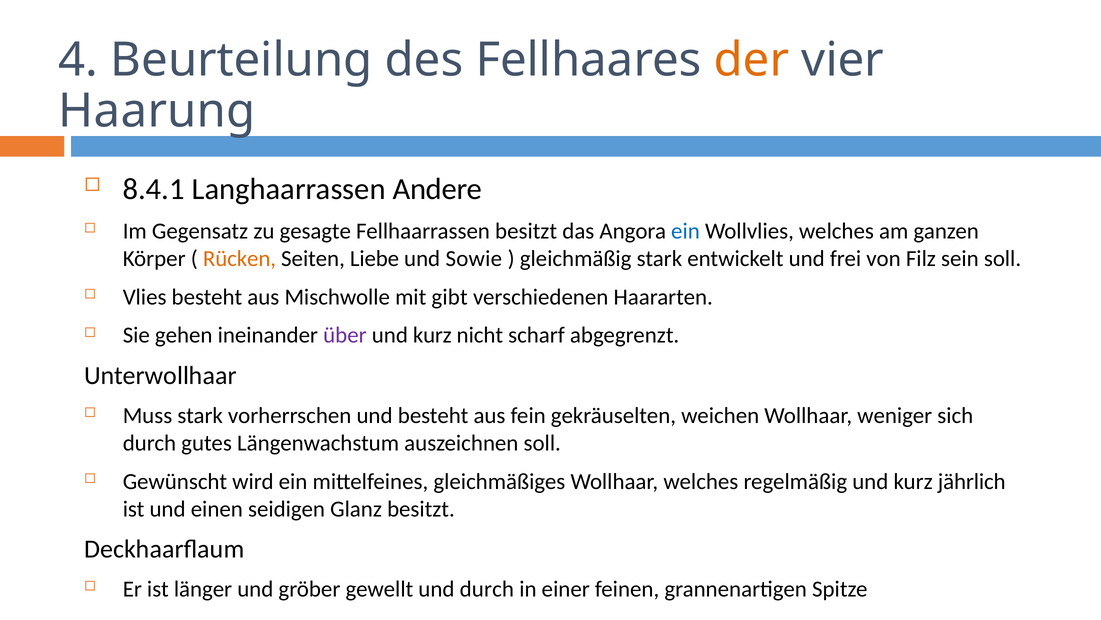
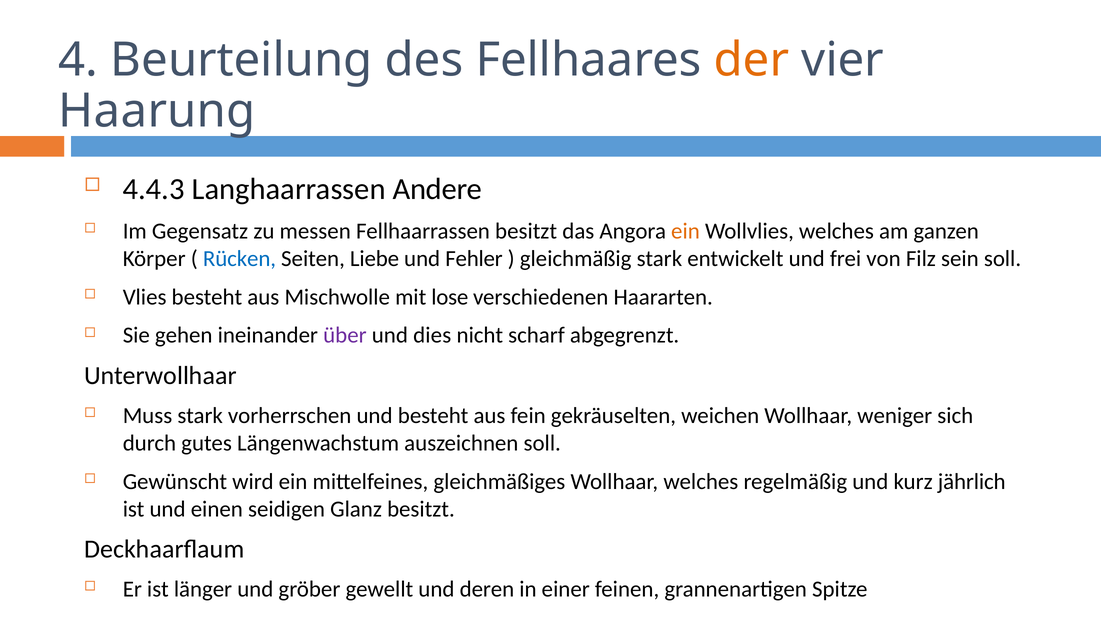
8.4.1: 8.4.1 -> 4.4.3
gesagte: gesagte -> messen
ein at (685, 231) colour: blue -> orange
Rücken colour: orange -> blue
Sowie: Sowie -> Fehler
gibt: gibt -> lose
kurz at (432, 335): kurz -> dies
und durch: durch -> deren
